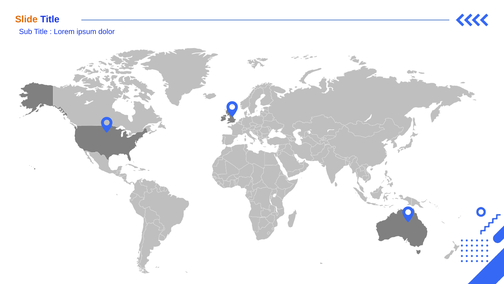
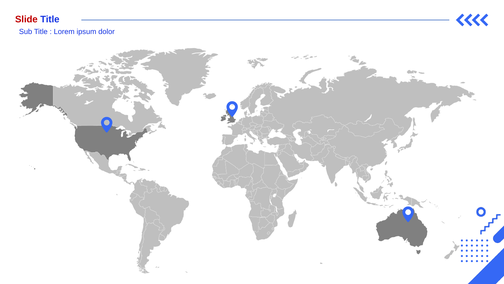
Slide colour: orange -> red
